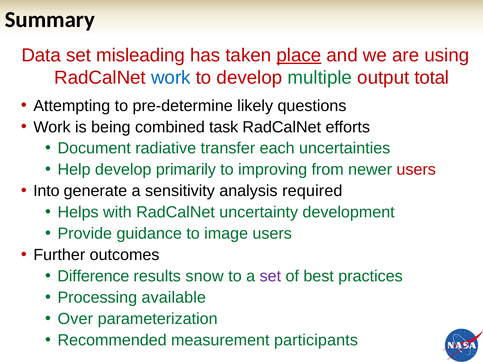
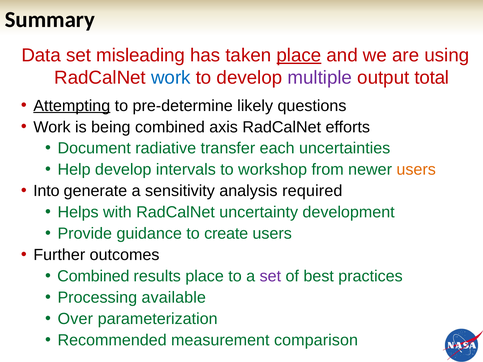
multiple colour: green -> purple
Attempting underline: none -> present
task: task -> axis
primarily: primarily -> intervals
improving: improving -> workshop
users at (416, 170) colour: red -> orange
image: image -> create
Difference at (93, 276): Difference -> Combined
results snow: snow -> place
participants: participants -> comparison
